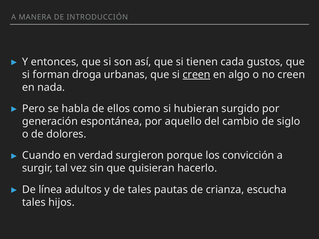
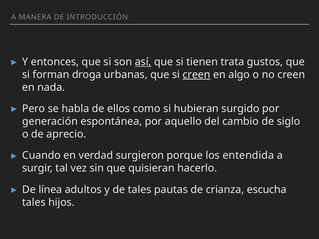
así underline: none -> present
cada: cada -> trata
dolores: dolores -> aprecio
convicción: convicción -> entendida
